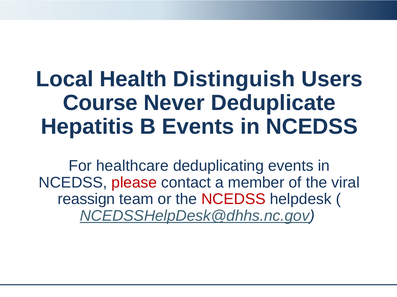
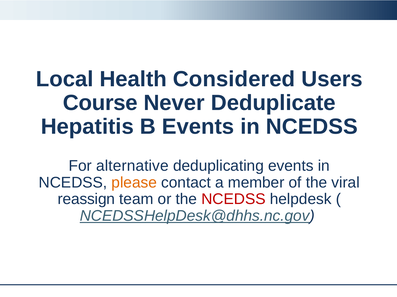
Distinguish: Distinguish -> Considered
healthcare: healthcare -> alternative
please colour: red -> orange
